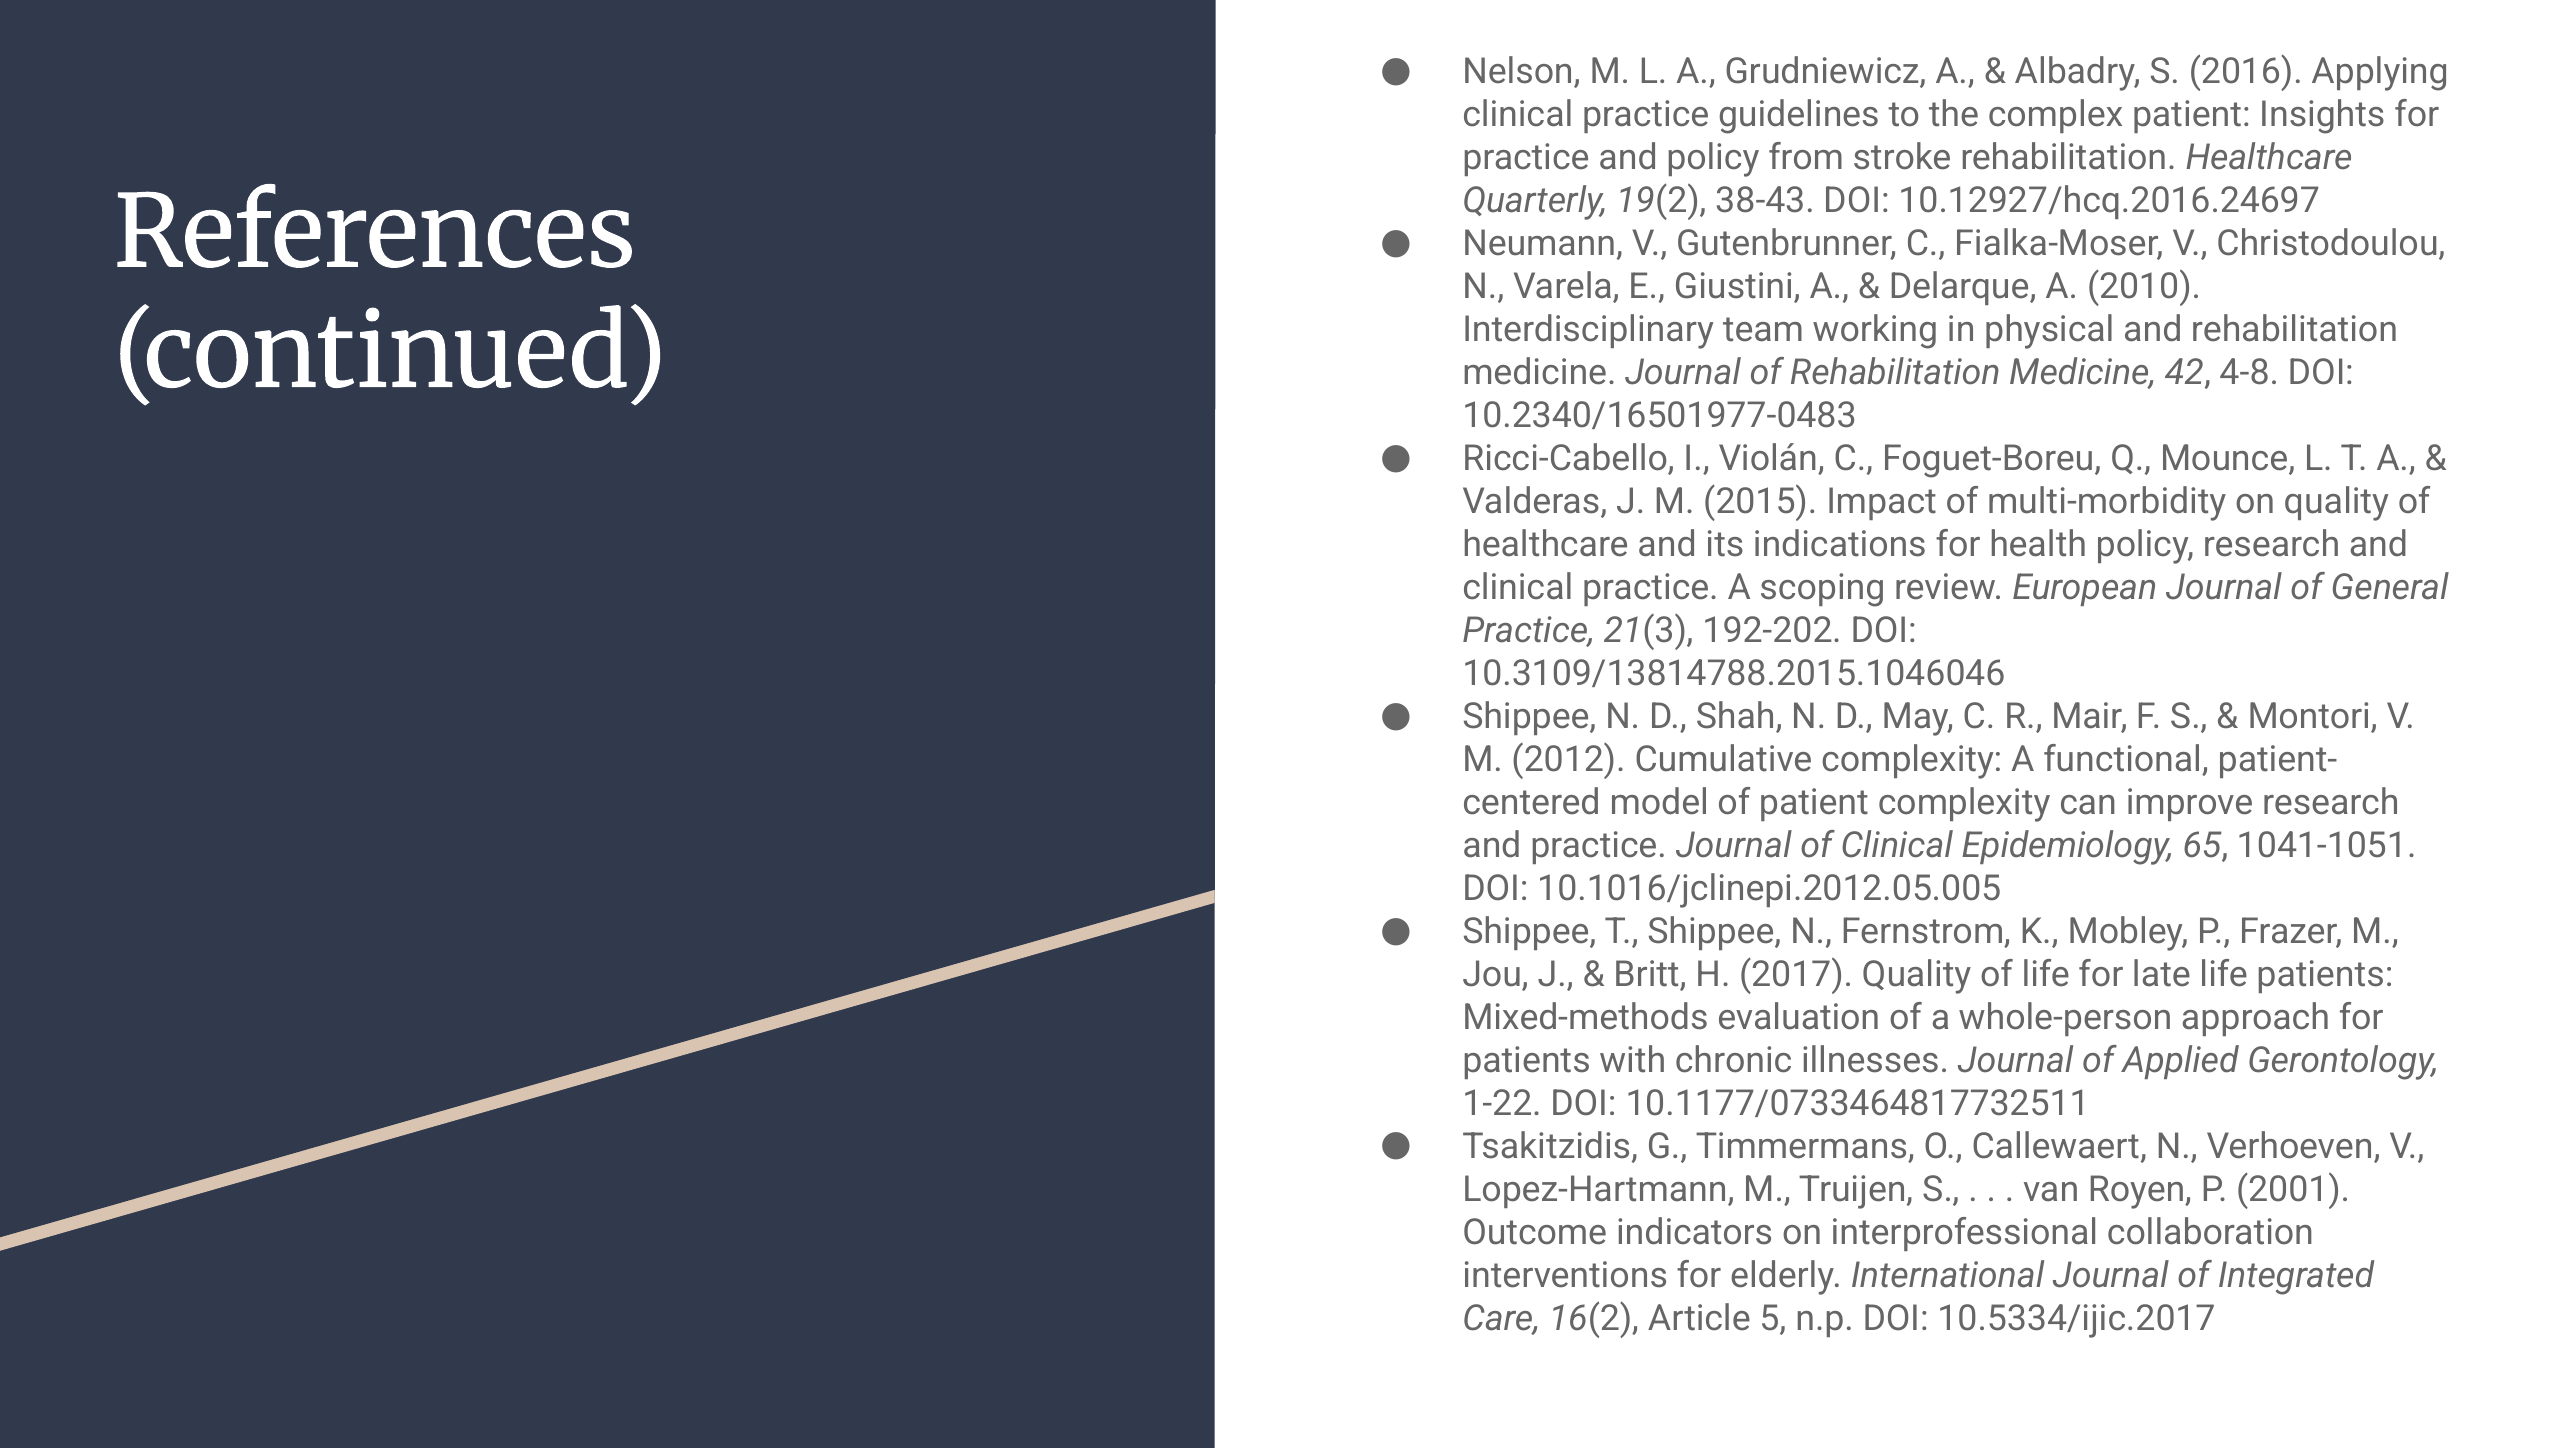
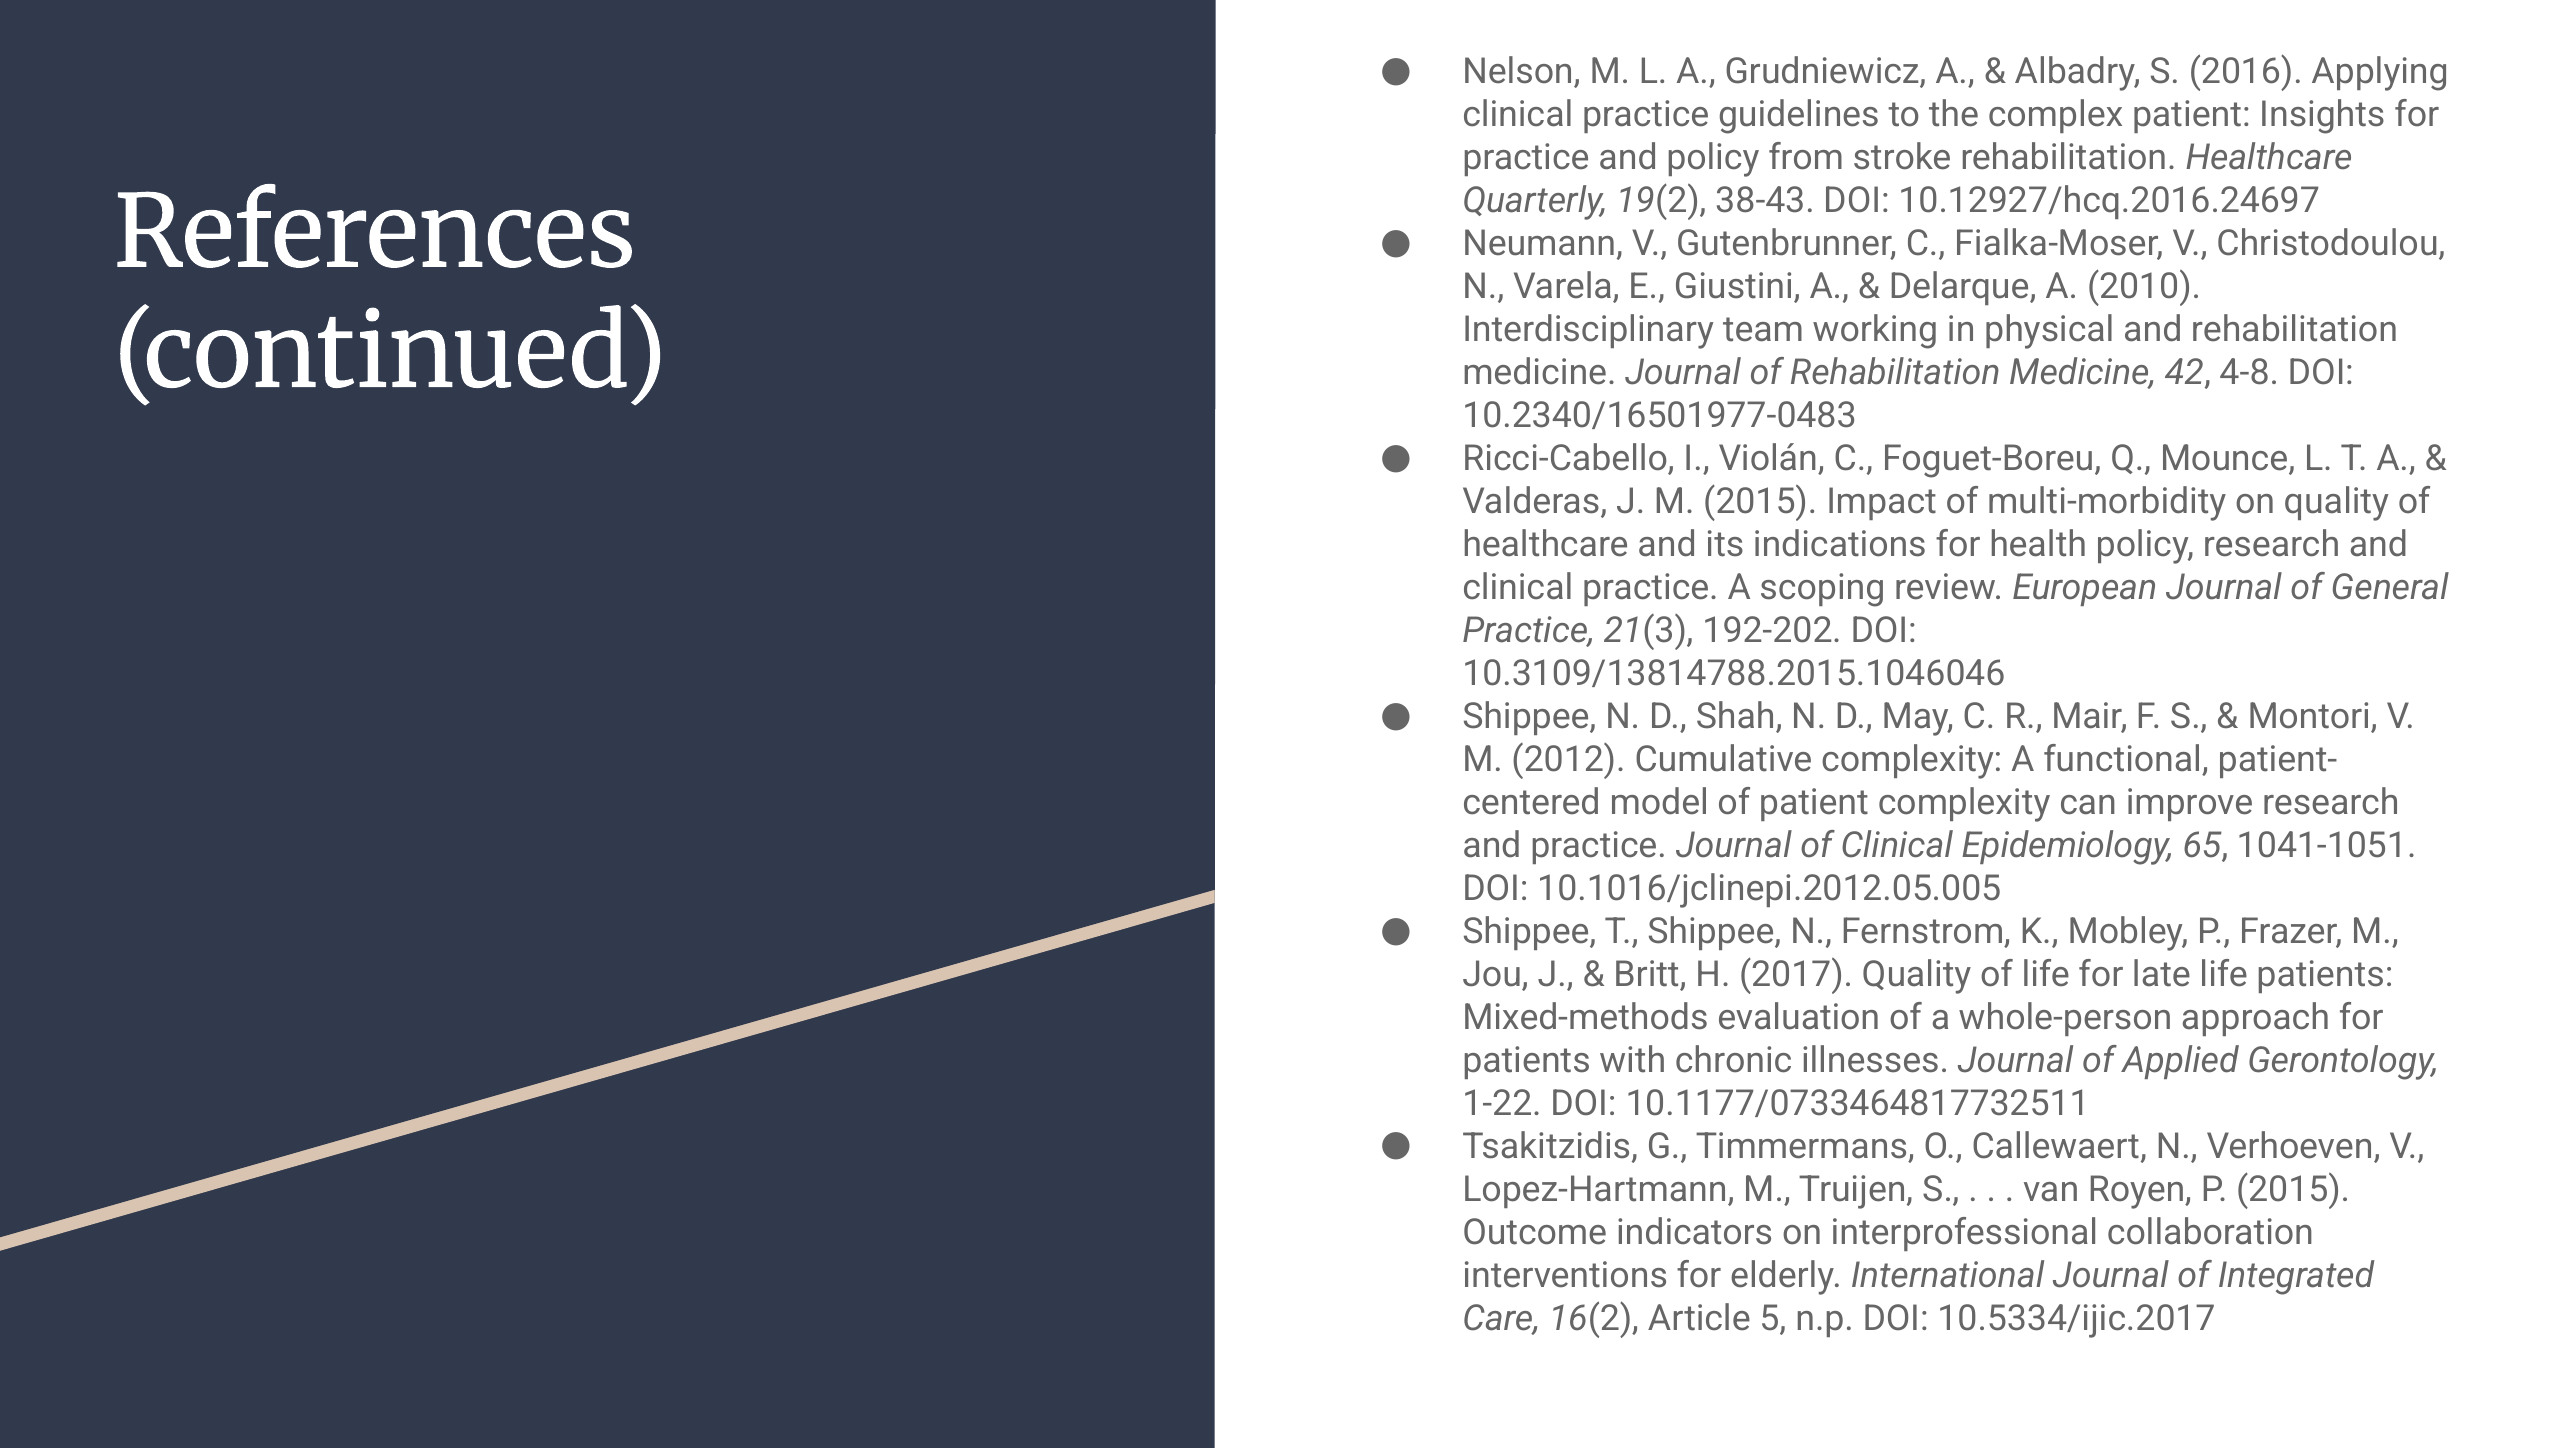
P 2001: 2001 -> 2015
